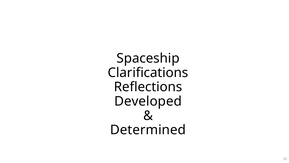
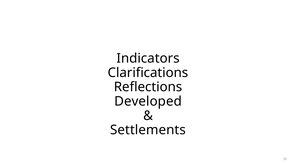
Spaceship: Spaceship -> Indicators
Determined: Determined -> Settlements
